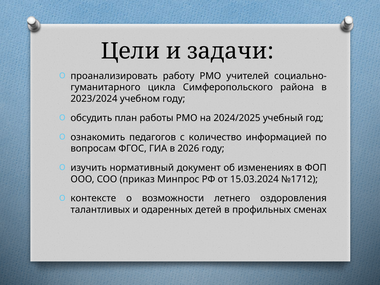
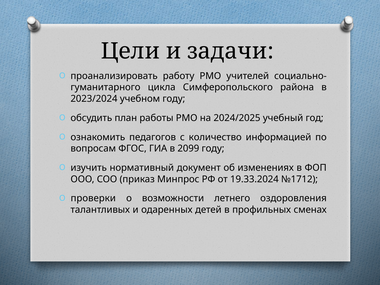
2026: 2026 -> 2099
15.03.2024: 15.03.2024 -> 19.33.2024
контексте: контексте -> проверки
